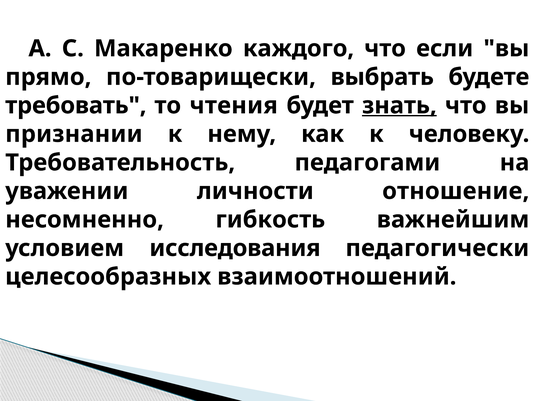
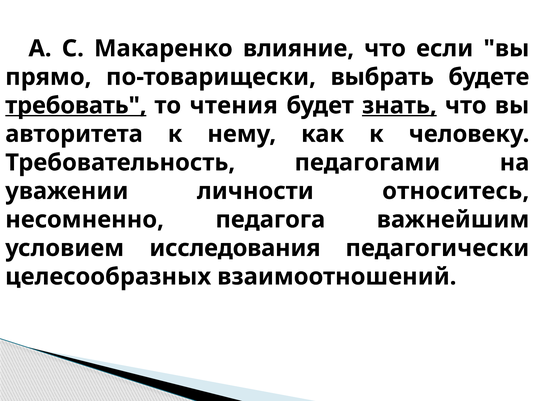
каждого: каждого -> влияние
требовать underline: none -> present
признании: признании -> авторитета
отношение: отношение -> относитесь
гибкость: гибкость -> педагога
